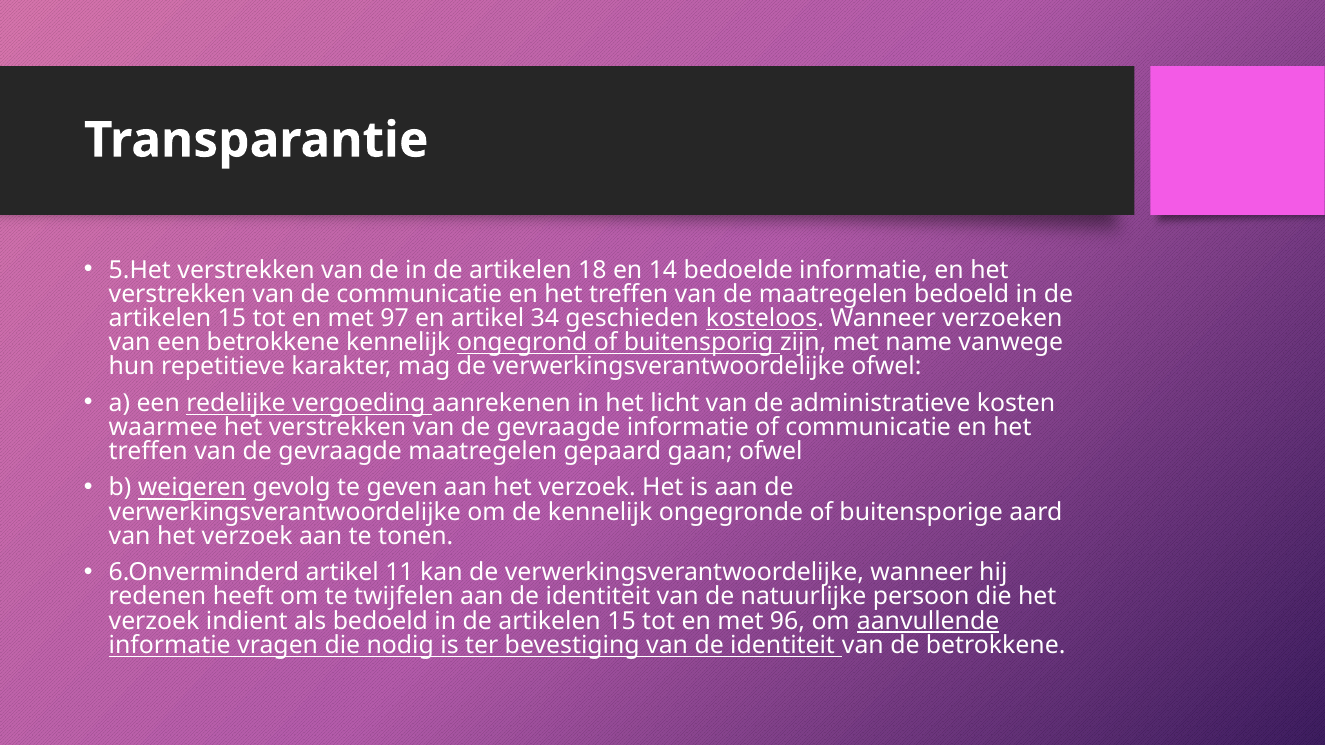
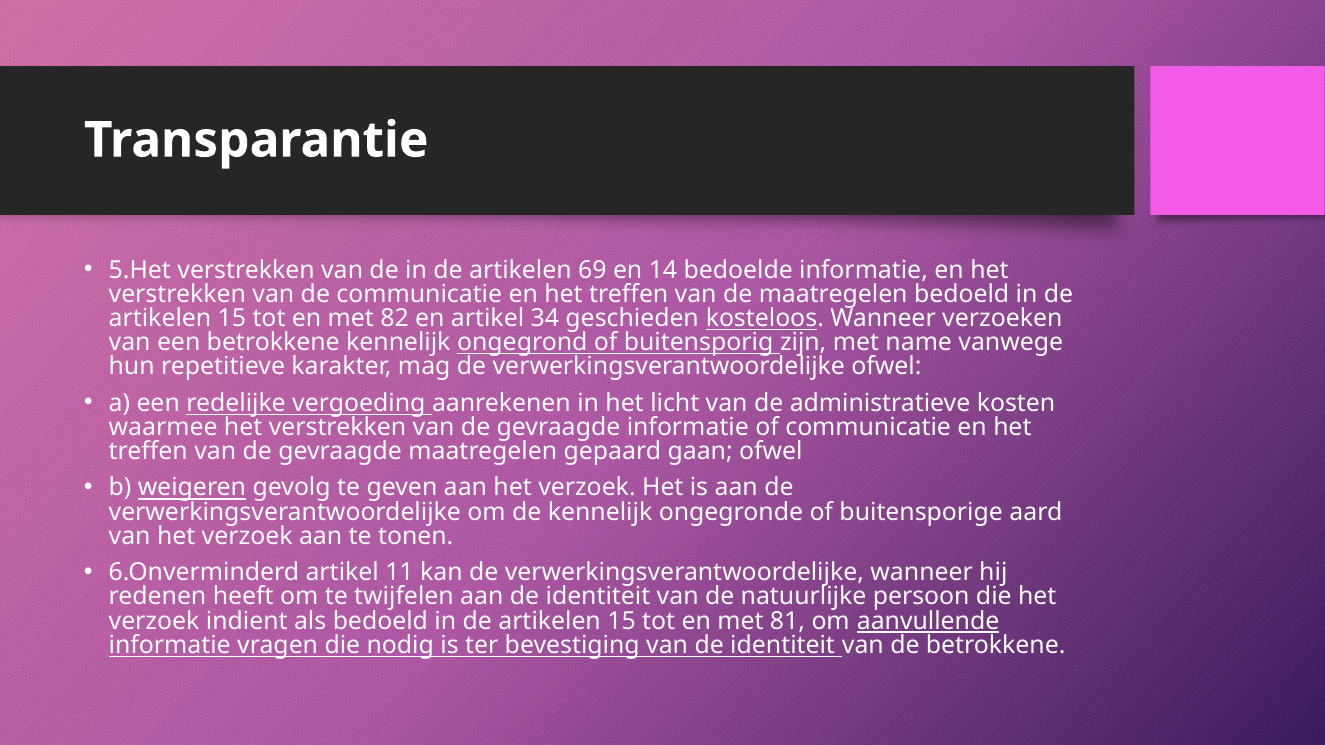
18: 18 -> 69
97: 97 -> 82
96: 96 -> 81
